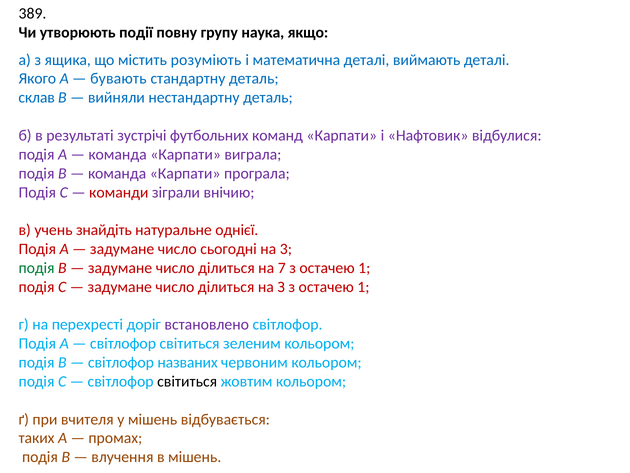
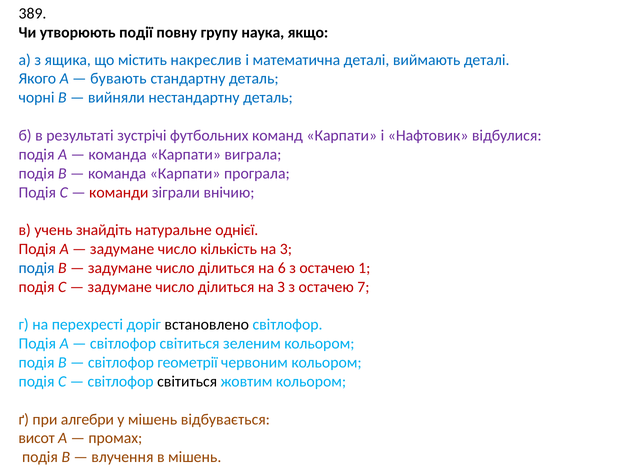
розуміють: розуміють -> накреслив
склав: склав -> чорні
сьогодні: сьогодні -> кількість
подія at (37, 268) colour: green -> blue
7: 7 -> 6
З з остачею 1: 1 -> 7
встановлено colour: purple -> black
названих: названих -> геометрії
вчителя: вчителя -> алгебри
таких: таких -> висот
